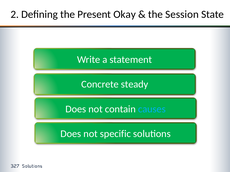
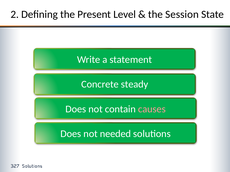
Okay: Okay -> Level
causes colour: light blue -> pink
specific: specific -> needed
